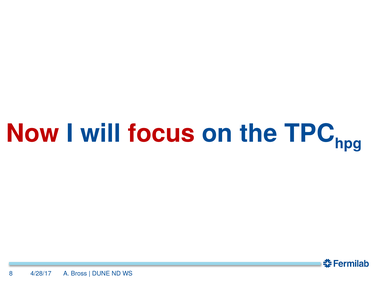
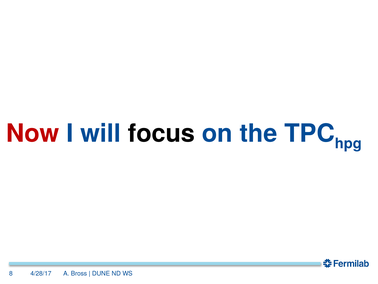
focus colour: red -> black
